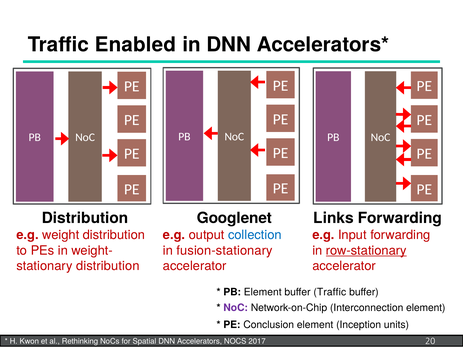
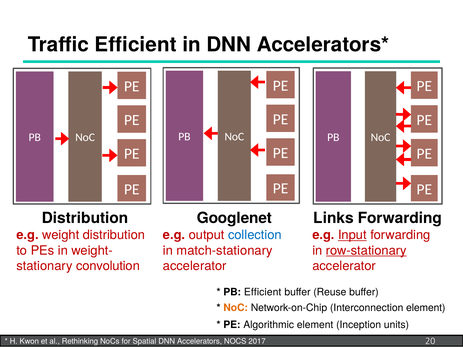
Traffic Enabled: Enabled -> Efficient
Input underline: none -> present
fusion-stationary: fusion-stationary -> match-stationary
distribution at (108, 266): distribution -> convolution
PB Element: Element -> Efficient
buffer Traffic: Traffic -> Reuse
NoC at (236, 308) colour: purple -> orange
Conclusion: Conclusion -> Algorithmic
